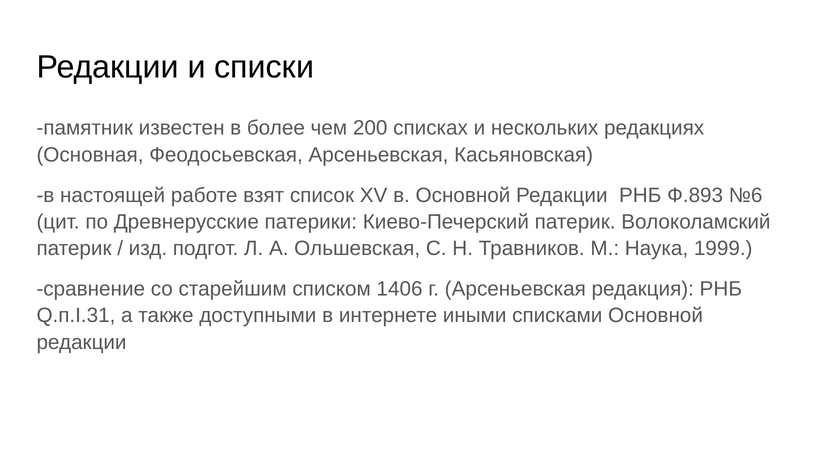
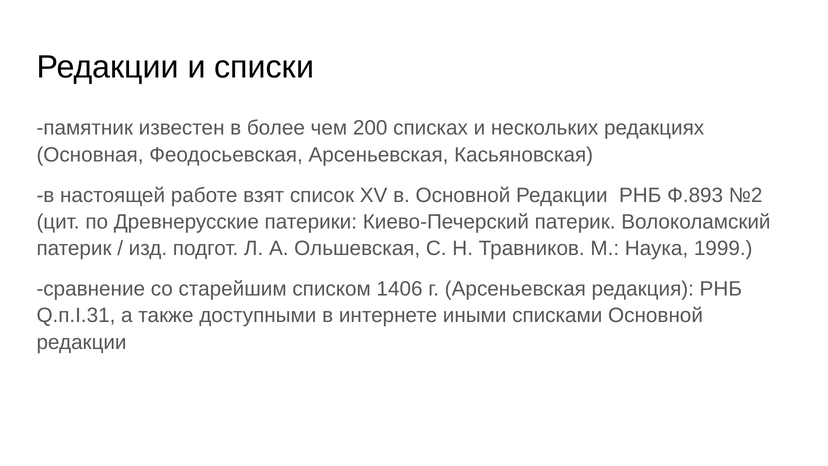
№6: №6 -> №2
